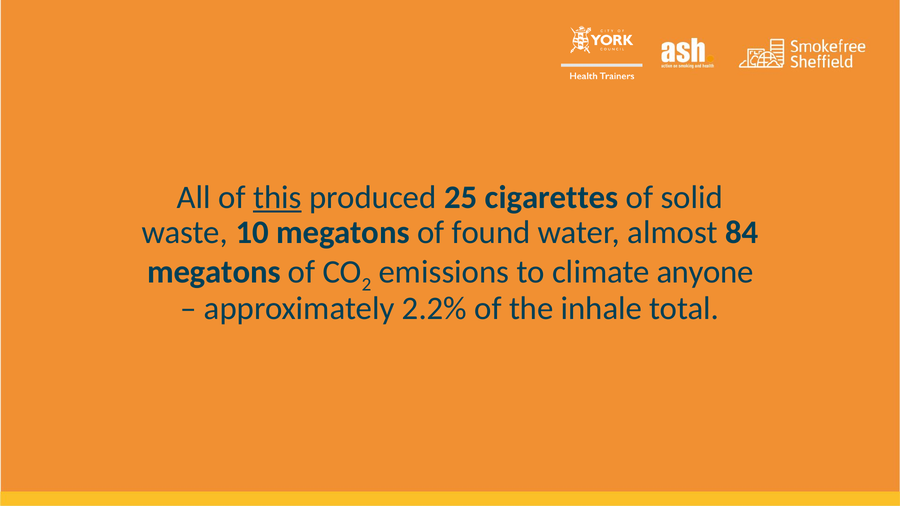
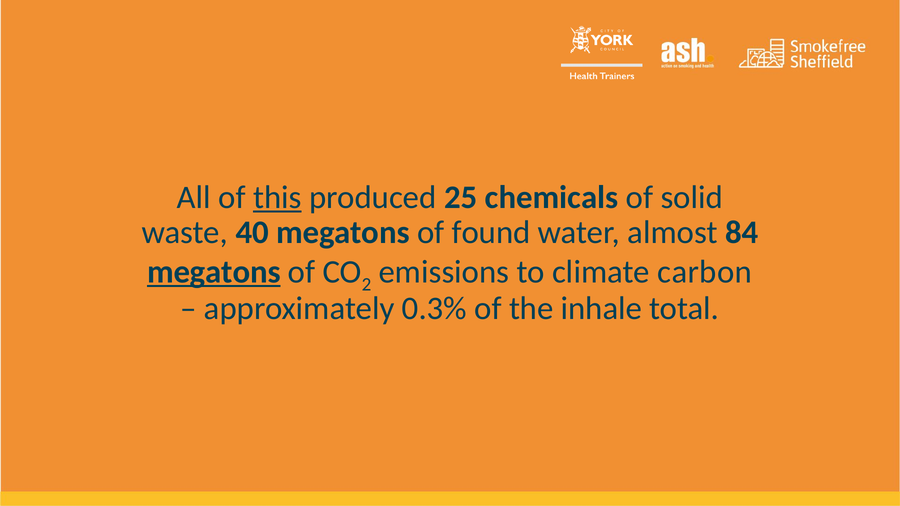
cigarettes: cigarettes -> chemicals
10: 10 -> 40
megatons at (214, 272) underline: none -> present
anyone: anyone -> carbon
2.2%: 2.2% -> 0.3%
